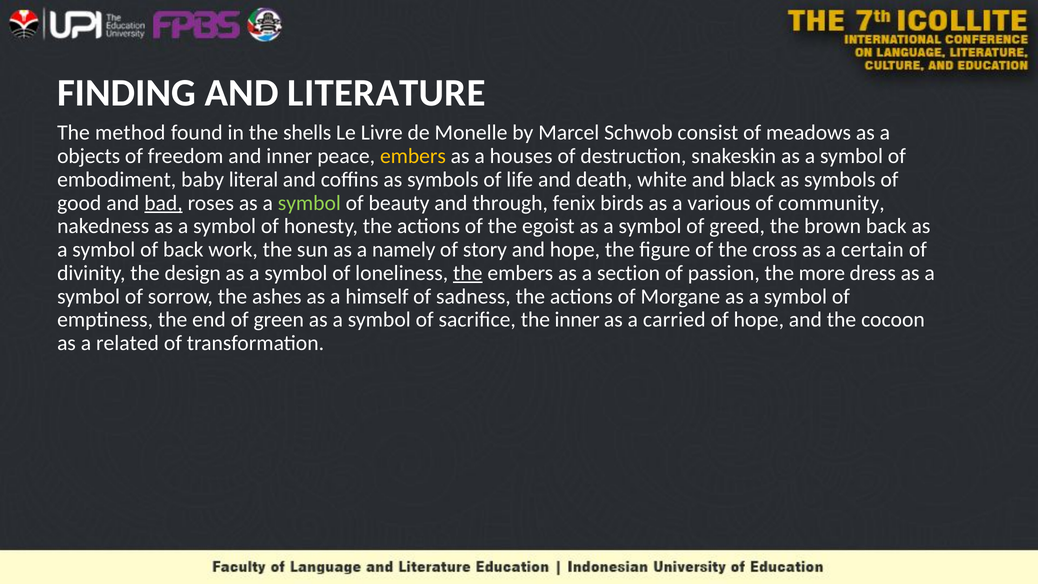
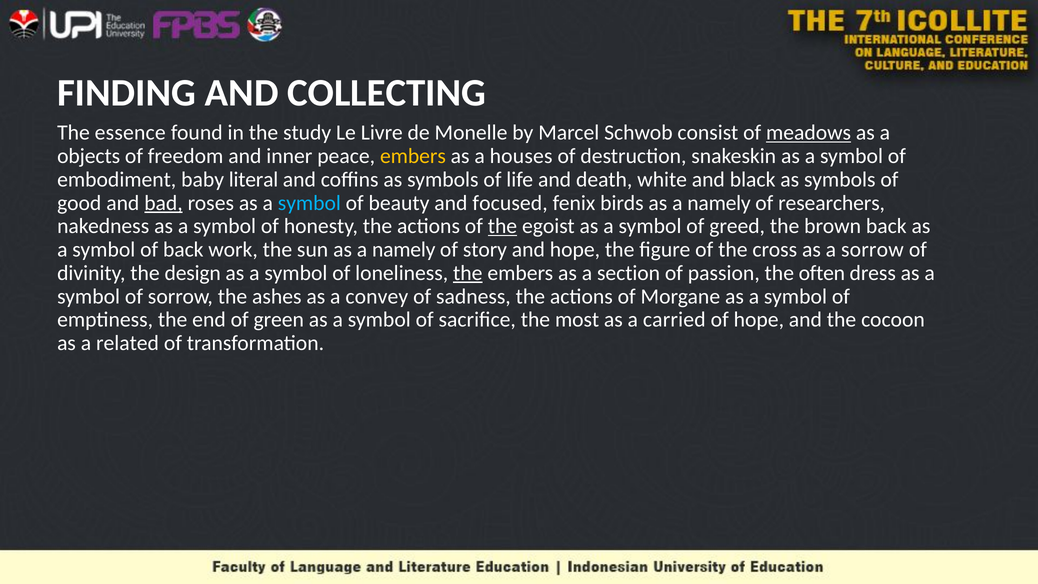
LITERATURE: LITERATURE -> COLLECTING
method: method -> essence
shells: shells -> study
meadows underline: none -> present
symbol at (309, 203) colour: light green -> light blue
through: through -> focused
birds as a various: various -> namely
community: community -> researchers
the at (502, 226) underline: none -> present
a certain: certain -> sorrow
more: more -> often
himself: himself -> convey
the inner: inner -> most
